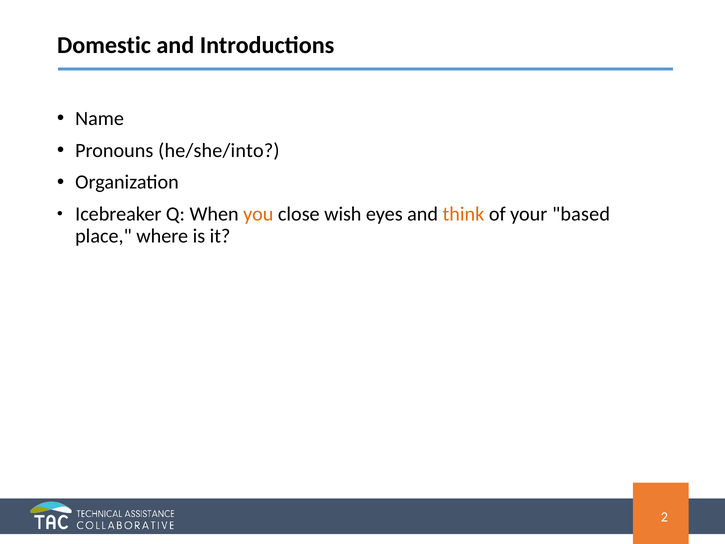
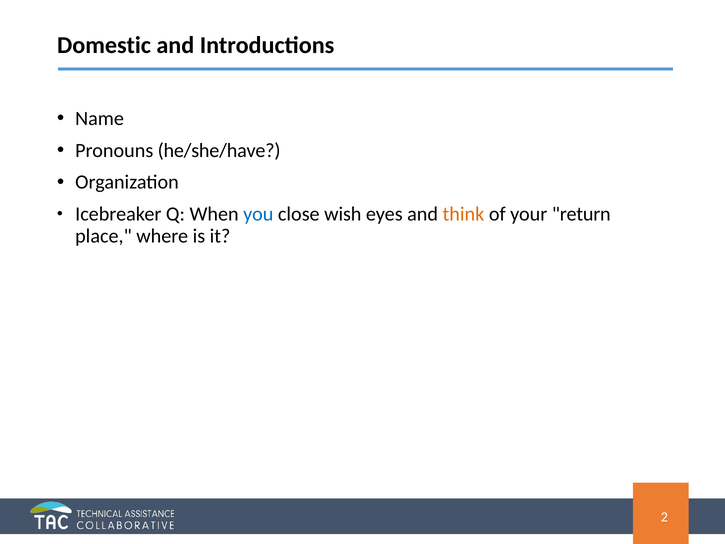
he/she/into: he/she/into -> he/she/have
you colour: orange -> blue
based: based -> return
